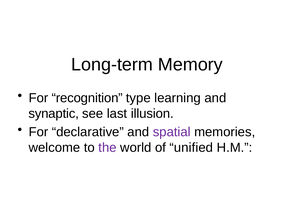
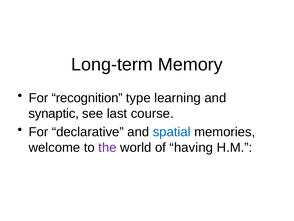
illusion: illusion -> course
spatial colour: purple -> blue
unified: unified -> having
